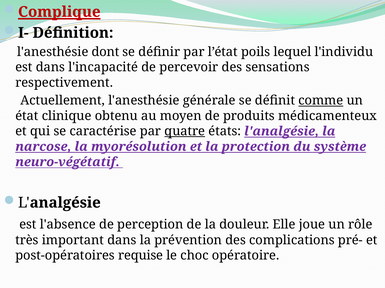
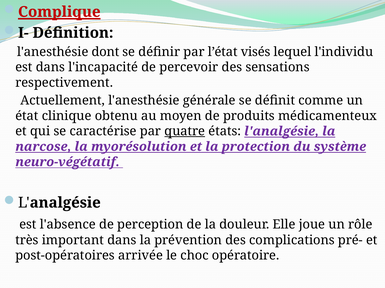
poils: poils -> visés
comme underline: present -> none
requise: requise -> arrivée
